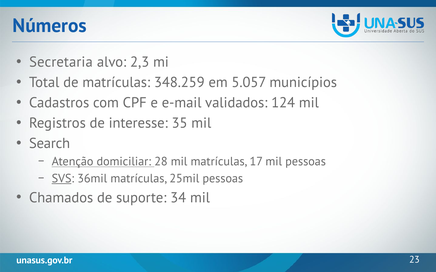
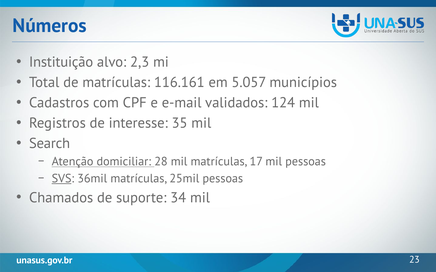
Secretaria: Secretaria -> Instituição
348.259: 348.259 -> 116.161
